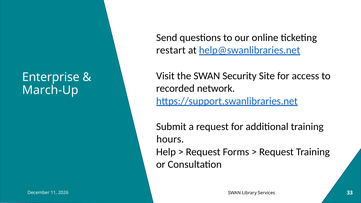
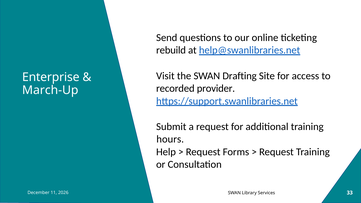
restart: restart -> rebuild
Security: Security -> Drafting
network: network -> provider
